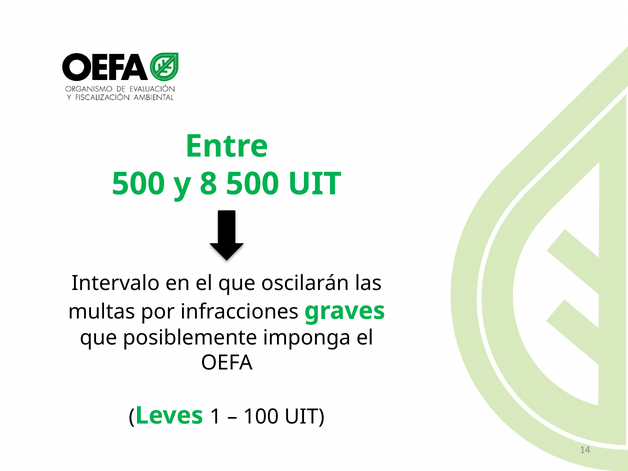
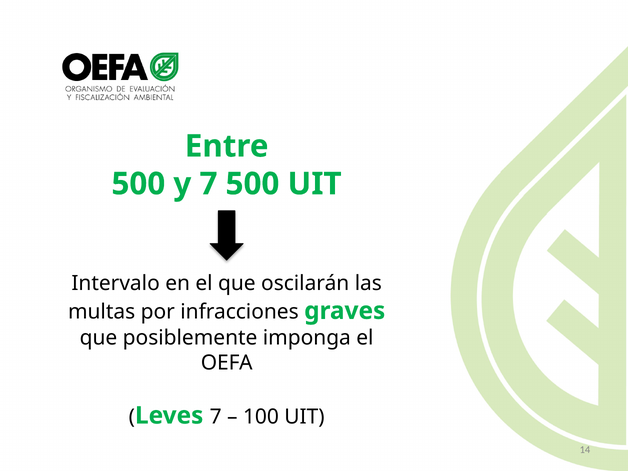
y 8: 8 -> 7
Leves 1: 1 -> 7
